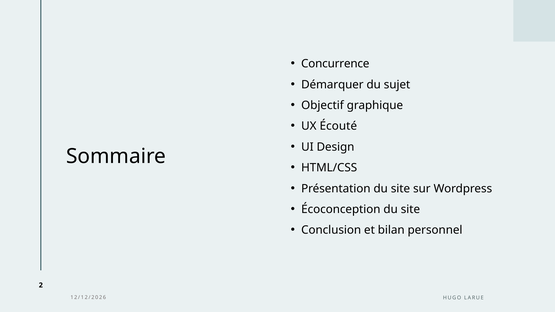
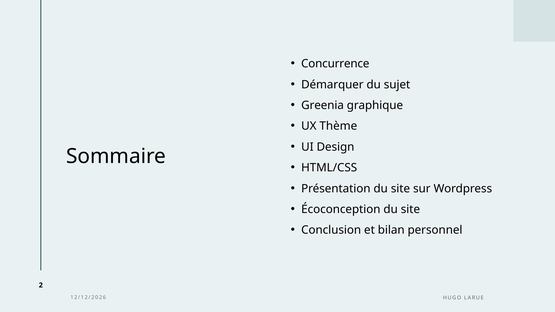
Objectif: Objectif -> Greenia
Écouté: Écouté -> Thème
